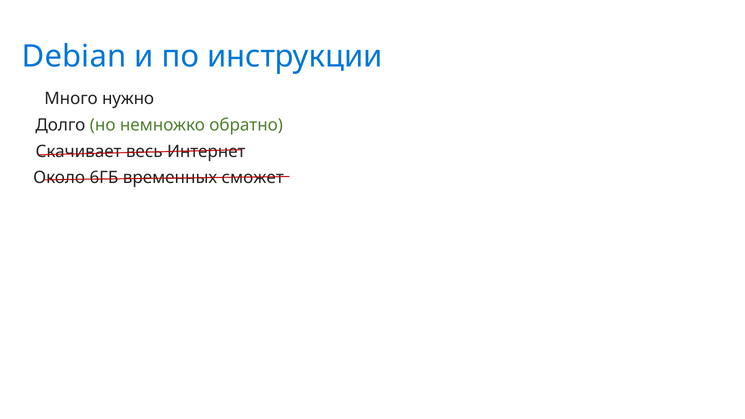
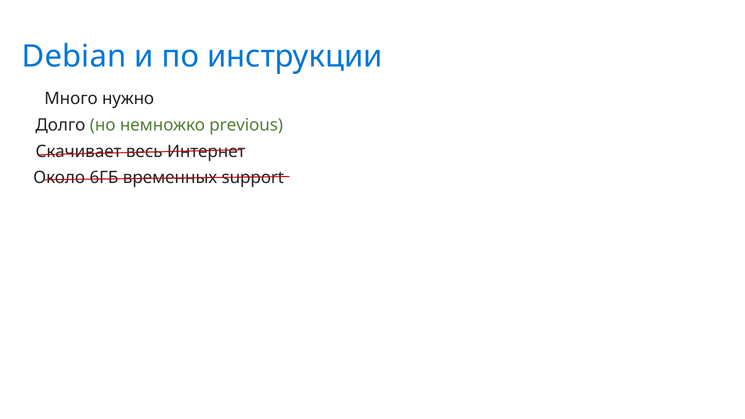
обратно: обратно -> previous
сможет: сможет -> support
